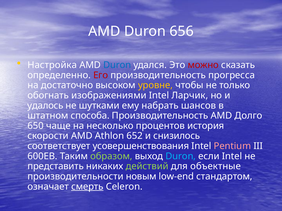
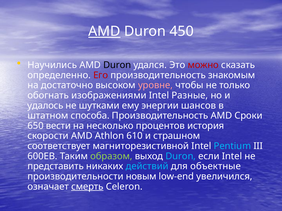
AMD at (104, 31) underline: none -> present
656: 656 -> 450
Настройка: Настройка -> Научились
Duron at (117, 65) colour: blue -> black
прогресса: прогресса -> знакомым
уровне colour: yellow -> pink
Ларчик: Ларчик -> Разные
набрать: набрать -> энергии
Долго: Долго -> Сроки
чаще: чаще -> вести
652: 652 -> 610
снизилось: снизилось -> страшном
усовершенствования: усовершенствования -> магниторезистивной
Pentium colour: pink -> light blue
действий colour: light green -> light blue
стандартом: стандартом -> увеличился
